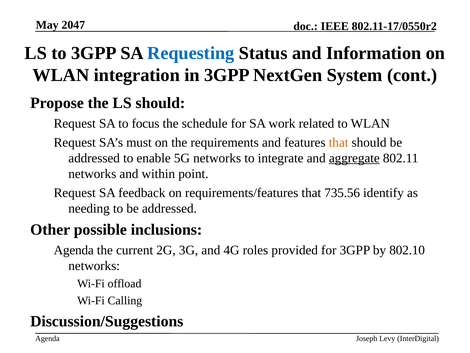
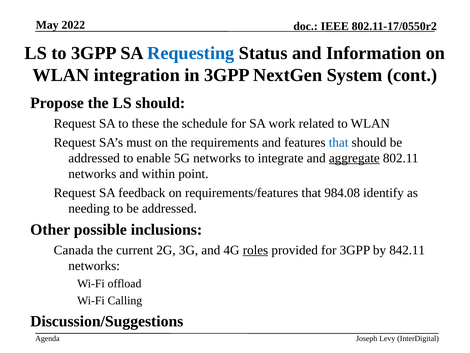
2047: 2047 -> 2022
focus: focus -> these
that at (339, 142) colour: orange -> blue
735.56: 735.56 -> 984.08
Agenda at (74, 250): Agenda -> Canada
roles underline: none -> present
802.10: 802.10 -> 842.11
